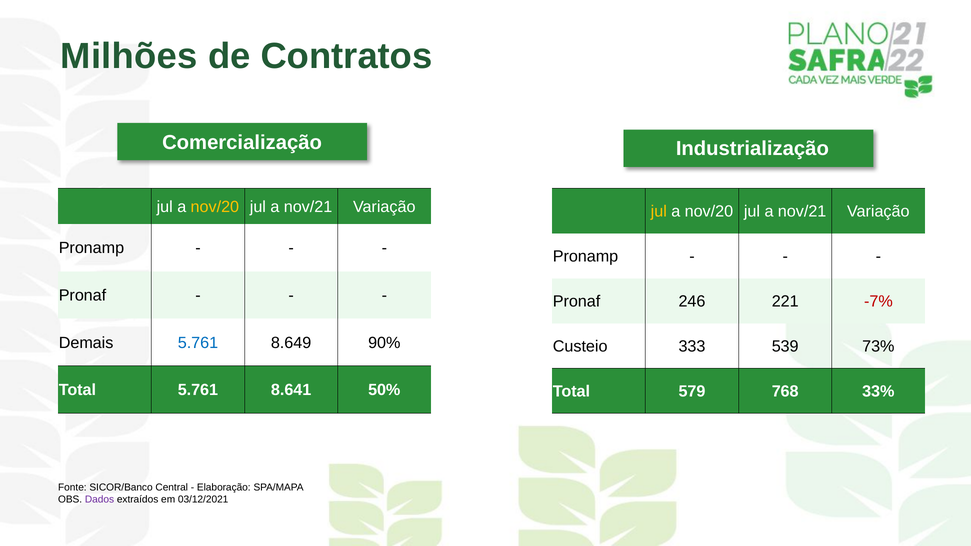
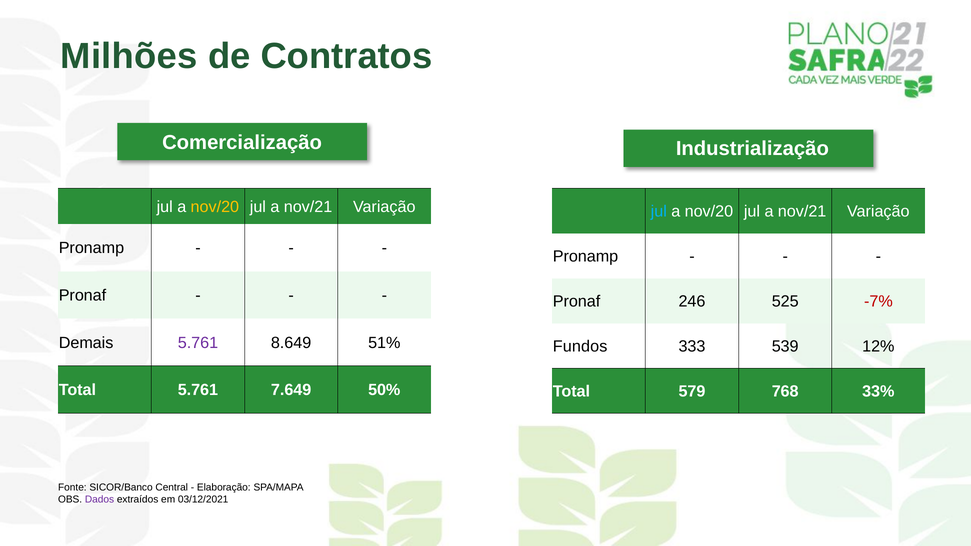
jul at (659, 212) colour: yellow -> light blue
221: 221 -> 525
5.761 at (198, 343) colour: blue -> purple
90%: 90% -> 51%
Custeio: Custeio -> Fundos
73%: 73% -> 12%
8.641: 8.641 -> 7.649
